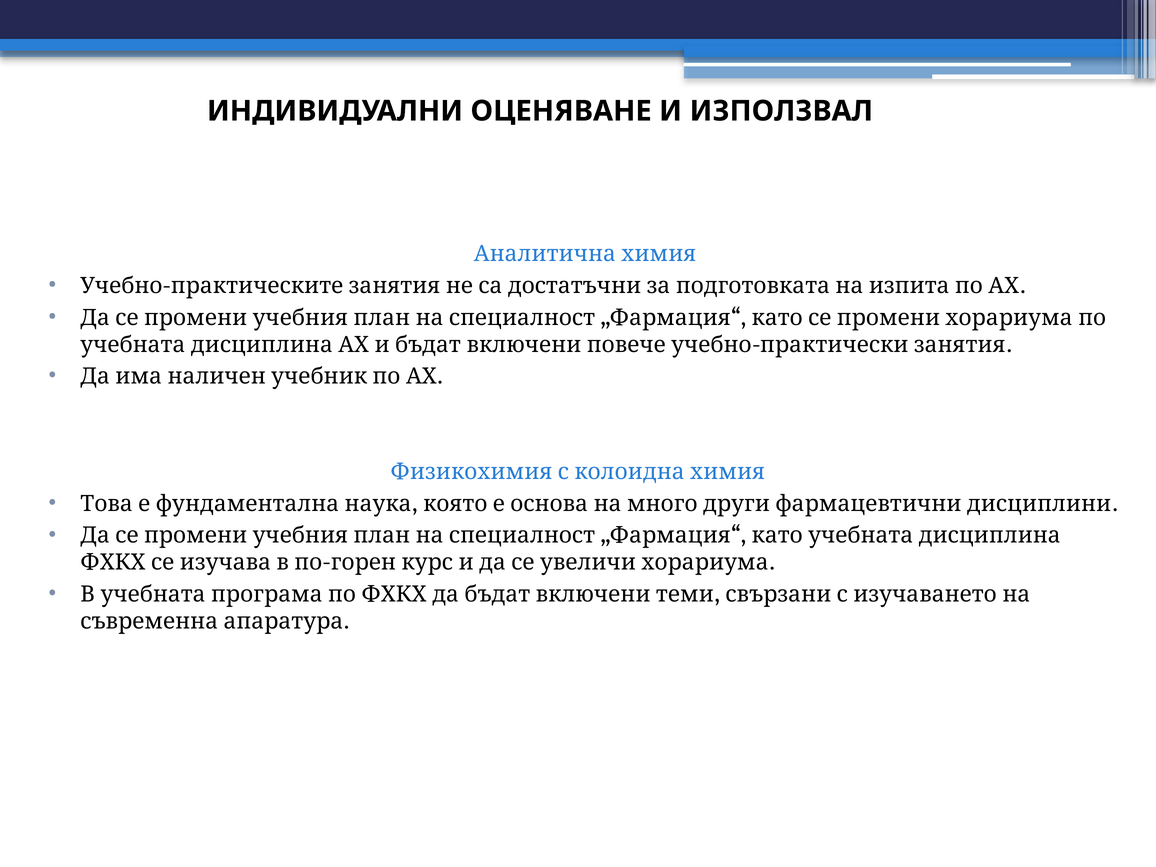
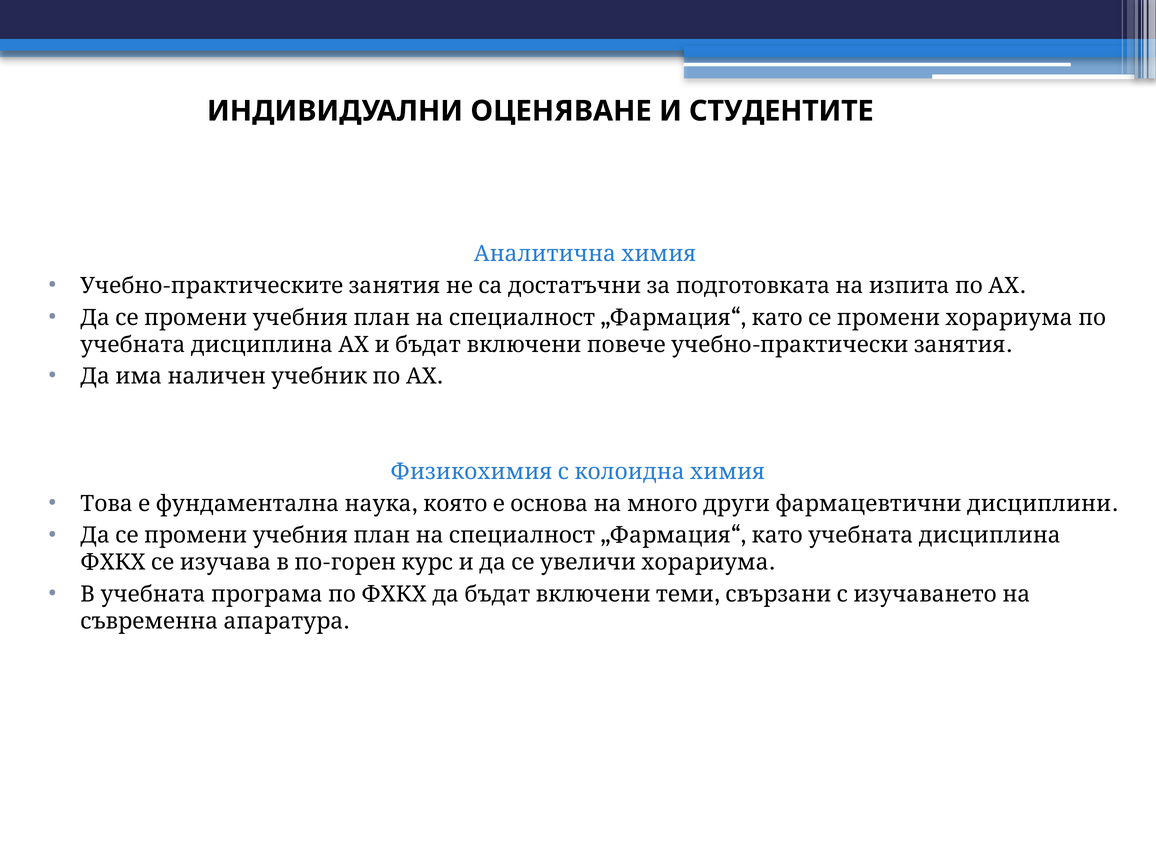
ИЗПОЛЗВАЛ: ИЗПОЛЗВАЛ -> СТУДЕНТИТЕ
